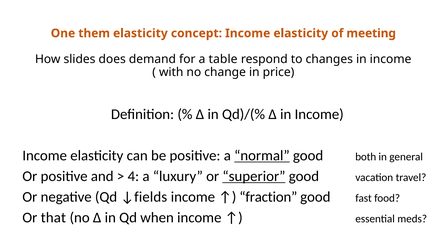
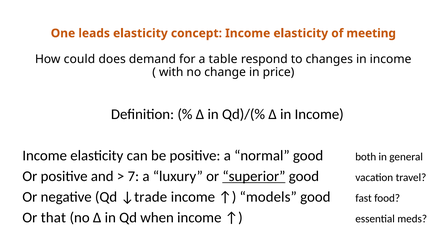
them: them -> leads
slides: slides -> could
normal underline: present -> none
4: 4 -> 7
↓fields: ↓fields -> ↓trade
fraction: fraction -> models
